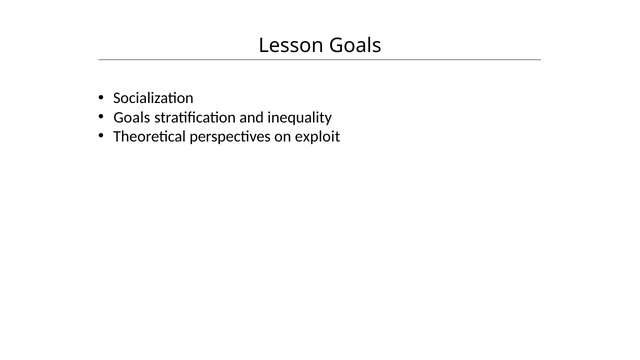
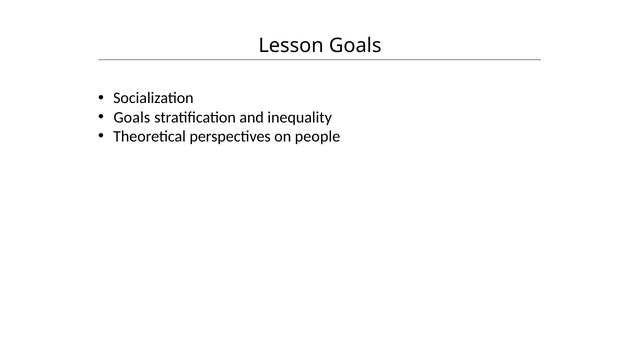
exploit: exploit -> people
